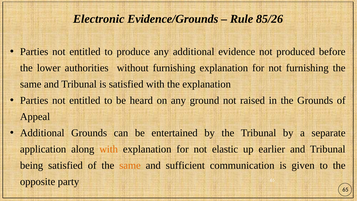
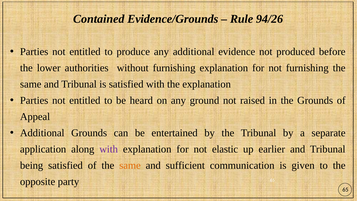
Electronic: Electronic -> Contained
85/26: 85/26 -> 94/26
with at (109, 149) colour: orange -> purple
